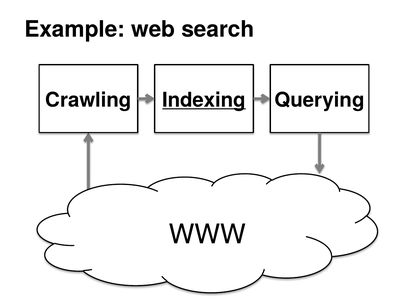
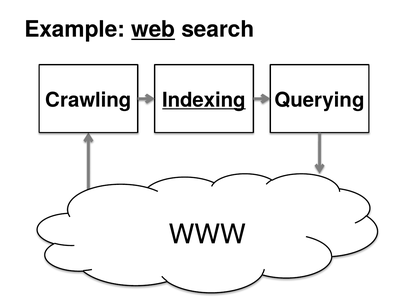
web underline: none -> present
